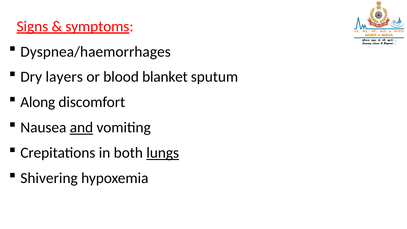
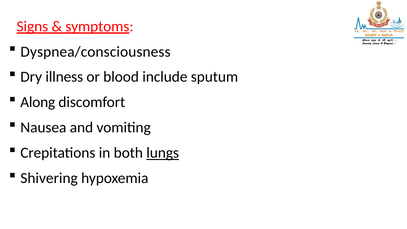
Dyspnea/haemorrhages: Dyspnea/haemorrhages -> Dyspnea/consciousness
layers: layers -> illness
blanket: blanket -> include
and underline: present -> none
